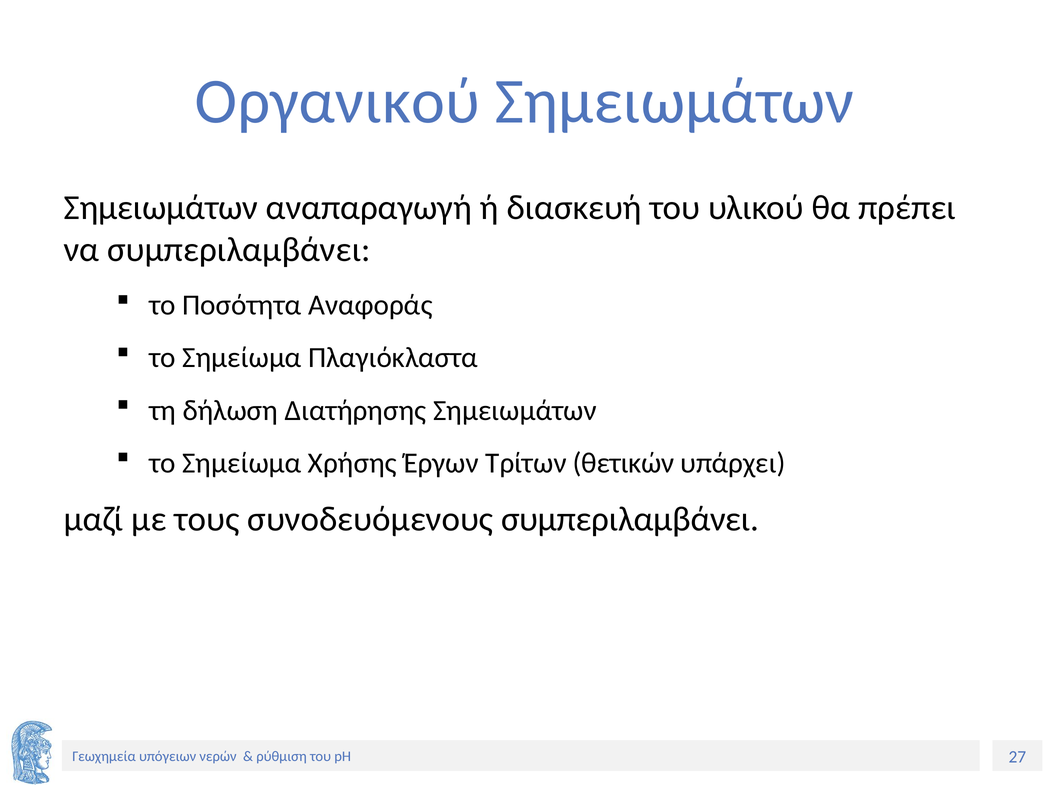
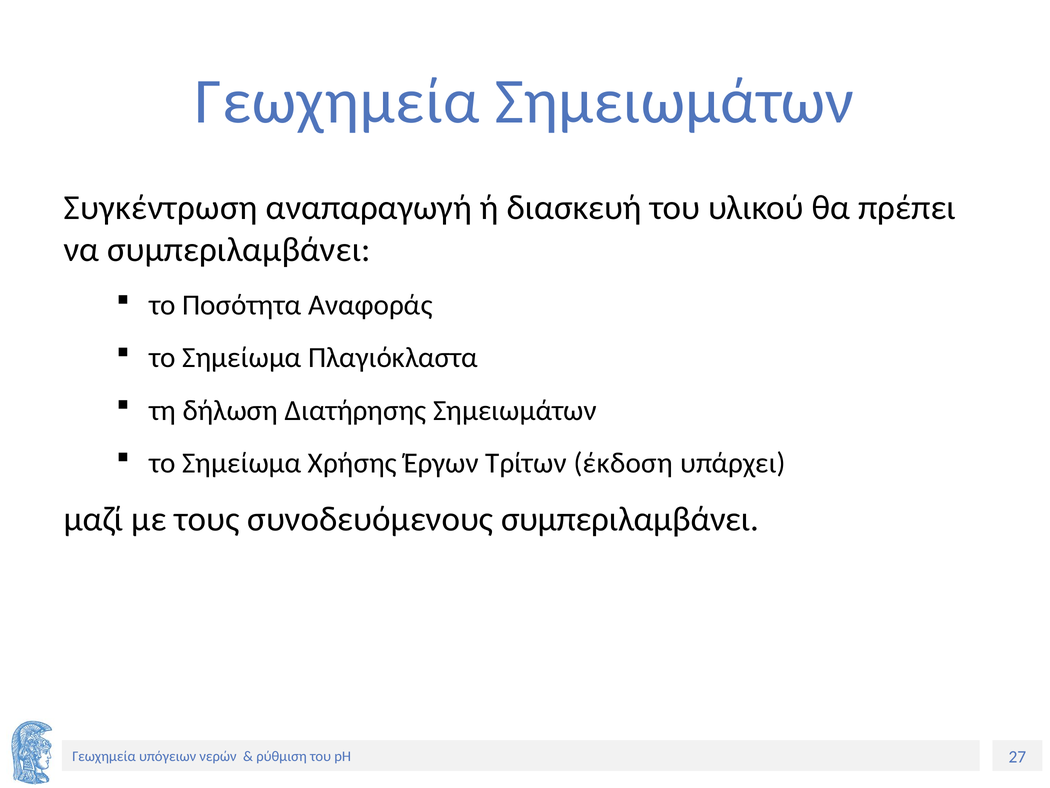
Οργανικού at (337, 102): Οργανικού -> Γεωχημεία
Σημειωμάτων at (161, 207): Σημειωμάτων -> Συγκέντρωση
θετικών: θετικών -> έκδοση
